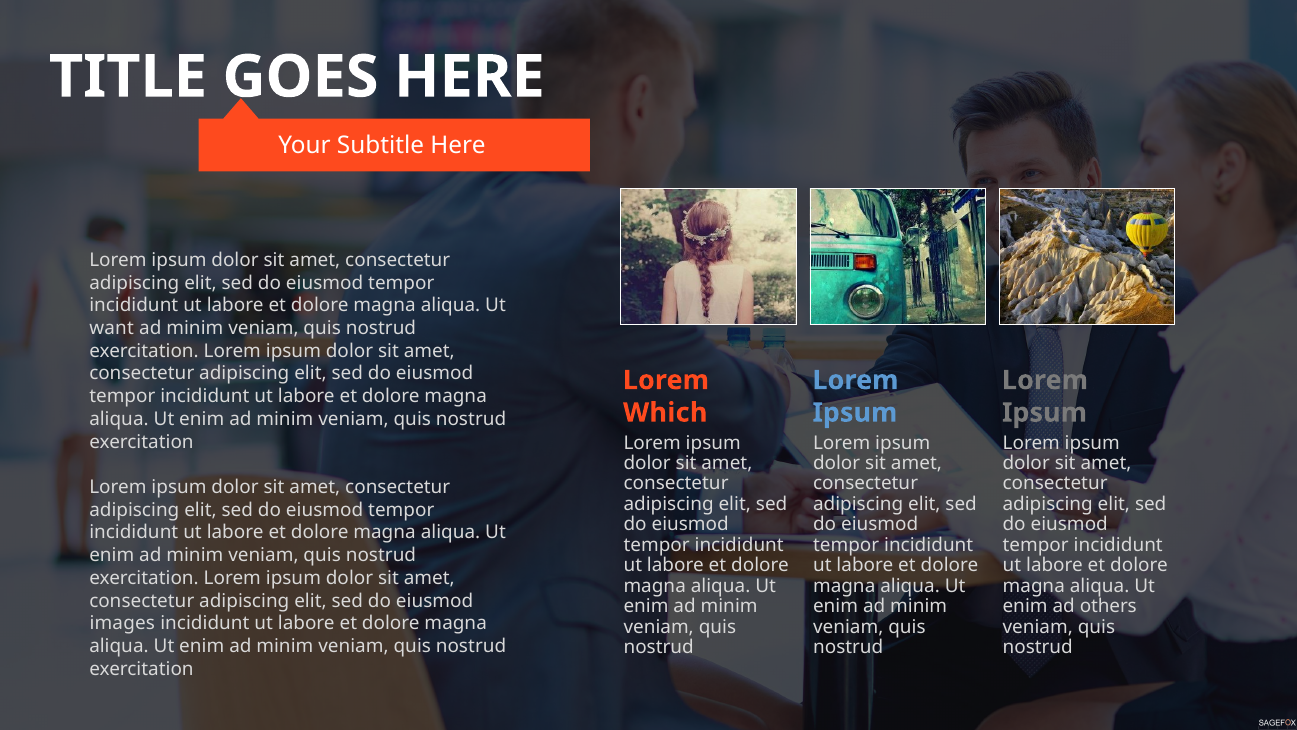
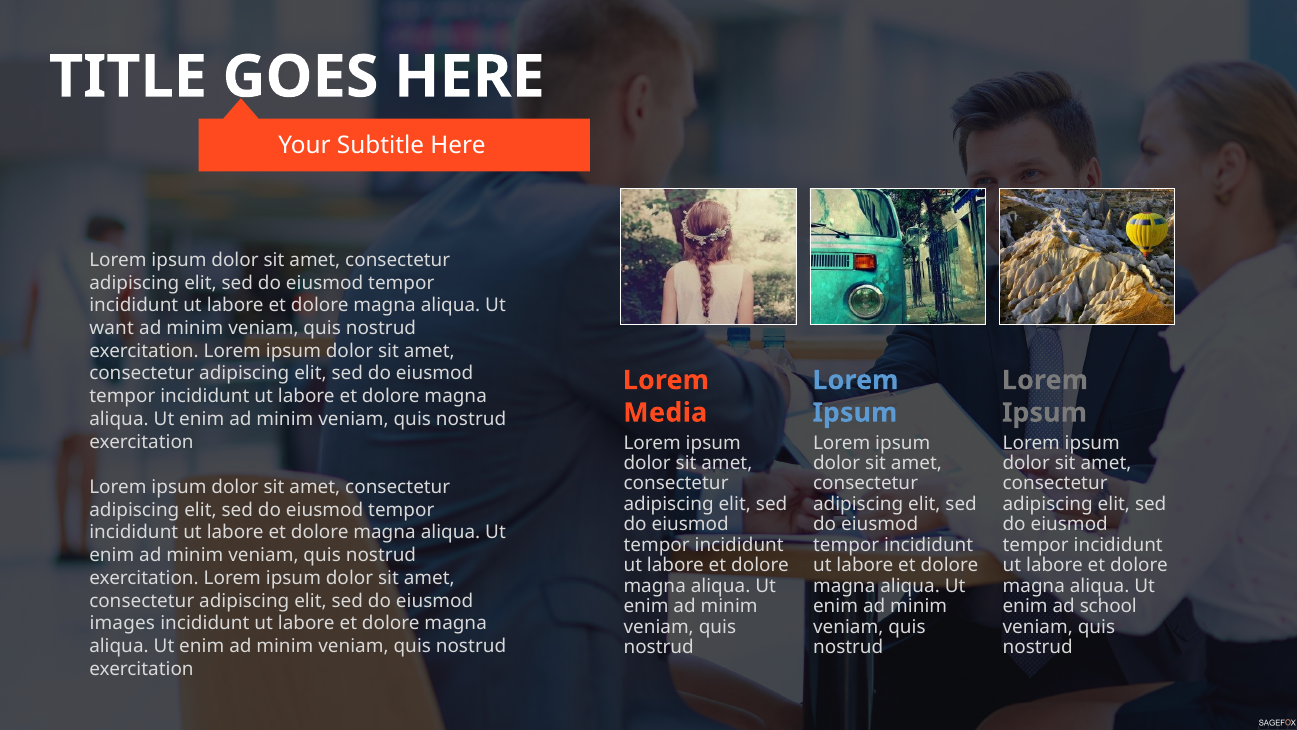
Which: Which -> Media
others: others -> school
